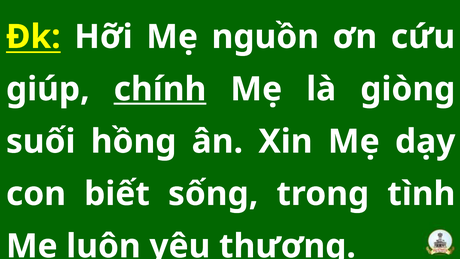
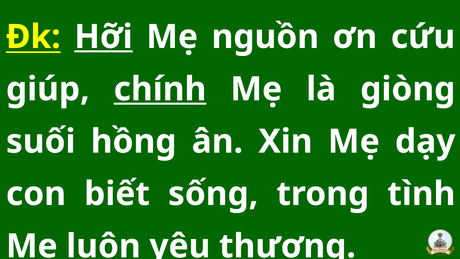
Hỡi underline: none -> present
